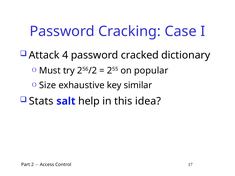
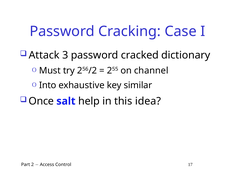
4: 4 -> 3
popular: popular -> channel
Size: Size -> Into
Stats: Stats -> Once
